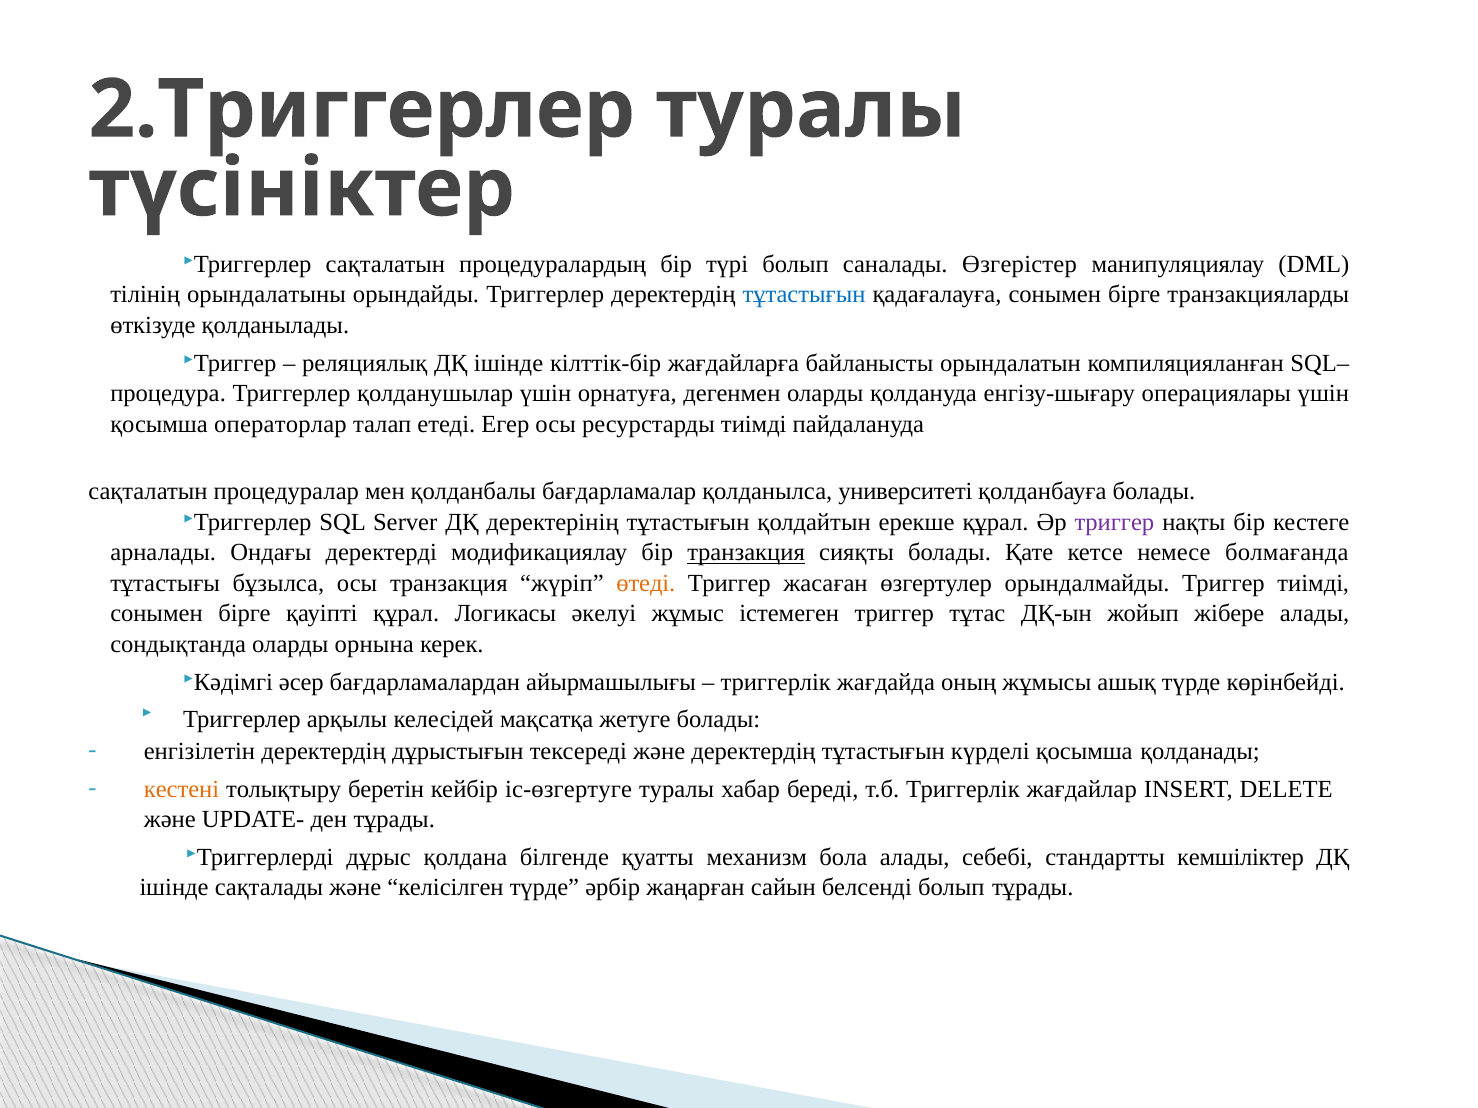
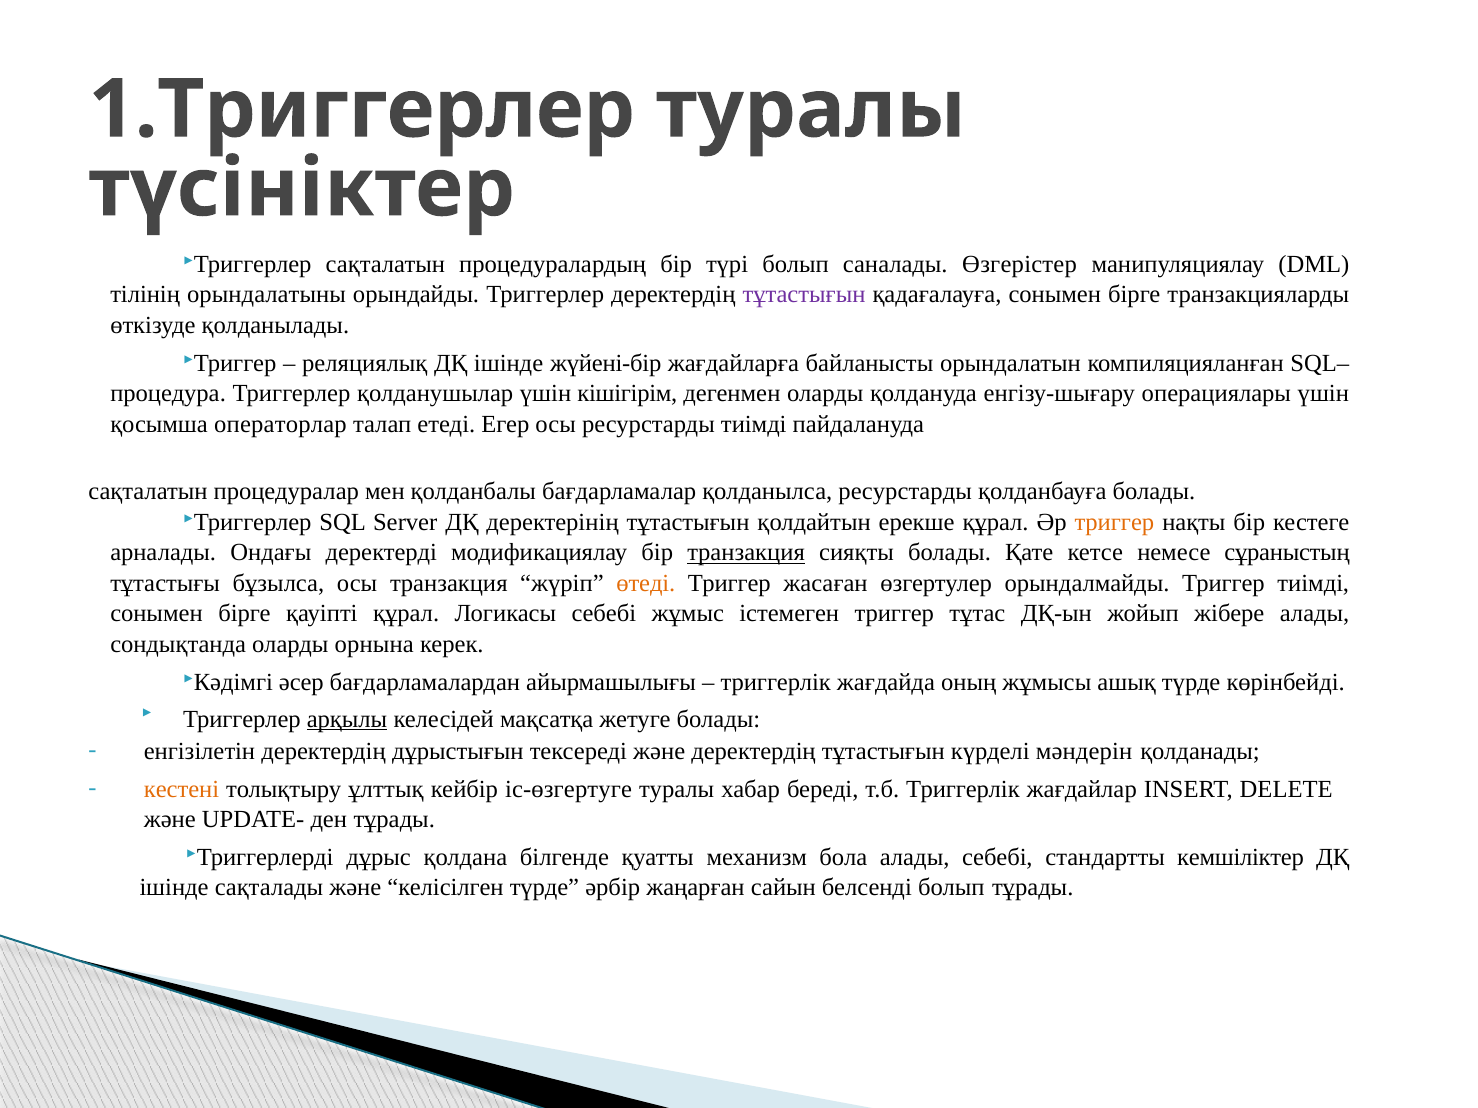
2.Триггерлер: 2.Триггерлер -> 1.Триггерлер
тұтастығын at (804, 295) colour: blue -> purple
кілттік-бір: кілттік-бір -> жүйені-бір
орнатуға: орнатуға -> кішігірім
қолданылса университеті: университеті -> ресурстарды
триггер at (1114, 522) colour: purple -> orange
болмағанда: болмағанда -> сұраныстың
Логикасы әкелуі: әкелуі -> себебі
арқылы underline: none -> present
күрделі қосымша: қосымша -> мәндерін
беретін: беретін -> ұлттық
